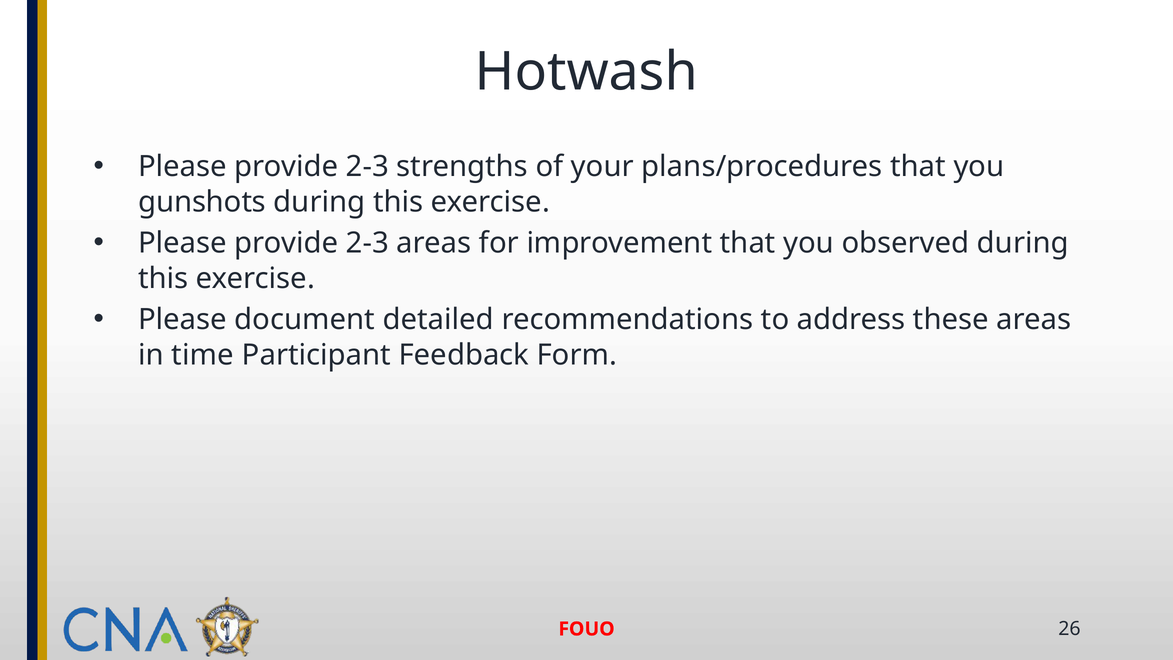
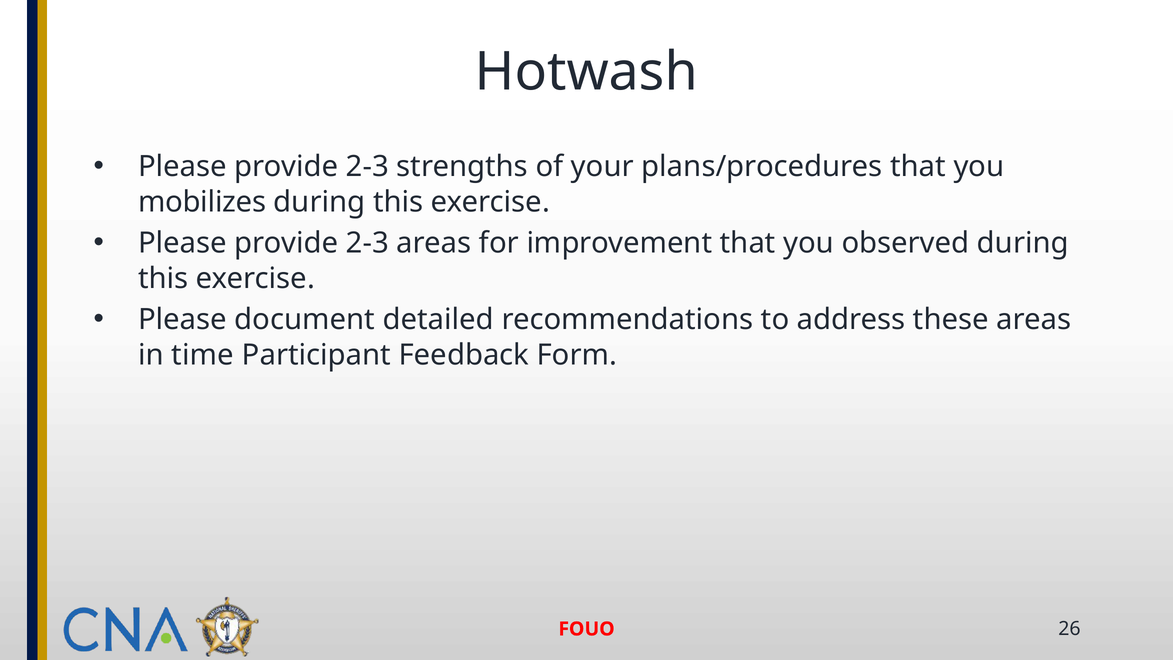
gunshots: gunshots -> mobilizes
